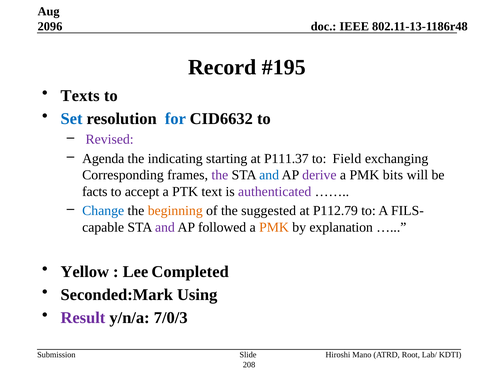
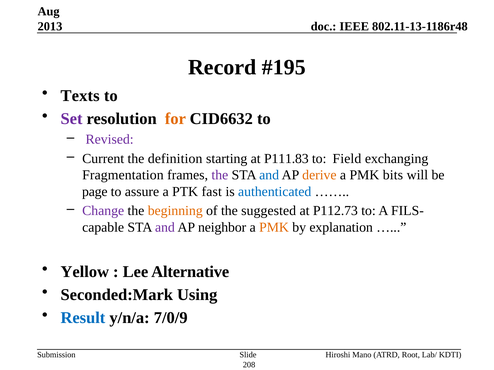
2096: 2096 -> 2013
Set colour: blue -> purple
for colour: blue -> orange
Agenda: Agenda -> Current
indicating: indicating -> definition
P111.37: P111.37 -> P111.83
Corresponding: Corresponding -> Fragmentation
derive colour: purple -> orange
facts: facts -> page
accept: accept -> assure
text: text -> fast
authenticated colour: purple -> blue
Change colour: blue -> purple
P112.79: P112.79 -> P112.73
followed: followed -> neighbor
Completed: Completed -> Alternative
Result colour: purple -> blue
7/0/3: 7/0/3 -> 7/0/9
